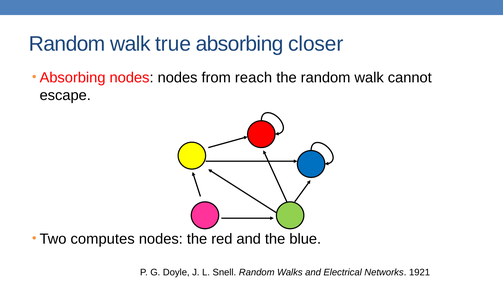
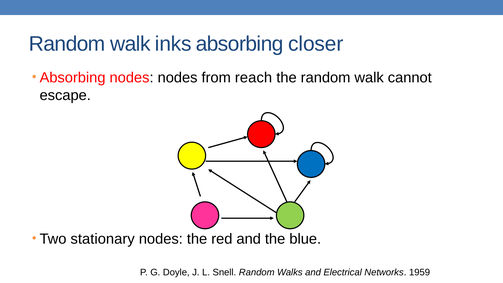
true: true -> inks
computes: computes -> stationary
1921: 1921 -> 1959
